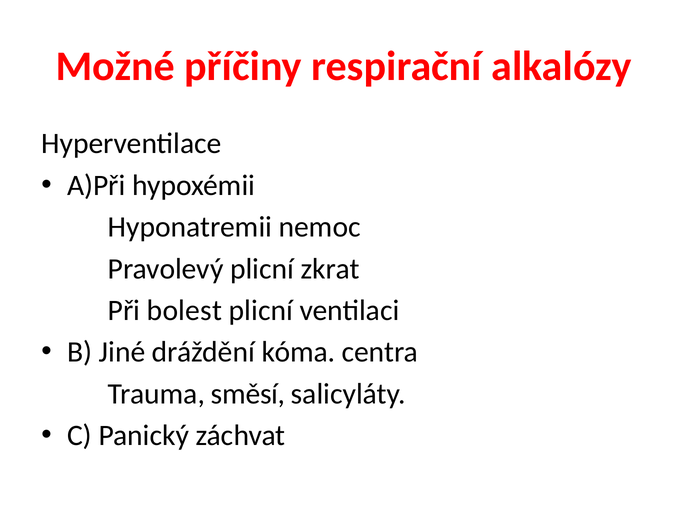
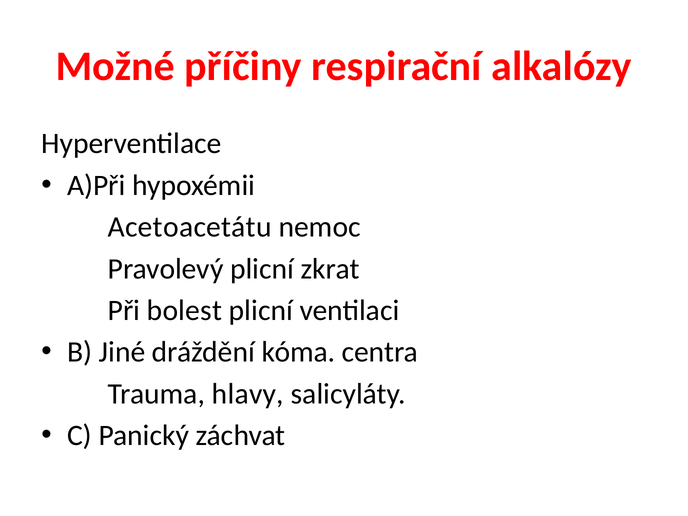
Hyponatremii: Hyponatremii -> Acetoacetátu
směsí: směsí -> hlavy
